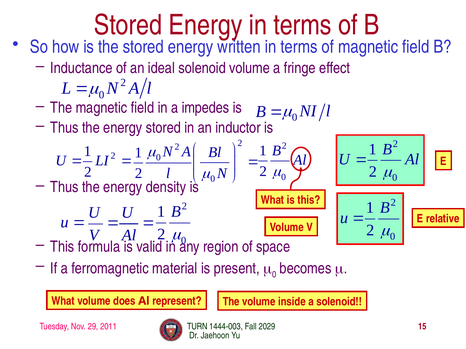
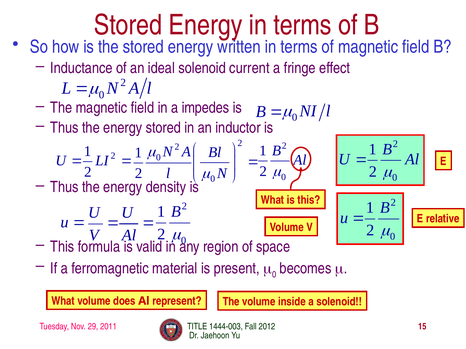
solenoid volume: volume -> current
TURN: TURN -> TITLE
2029: 2029 -> 2012
